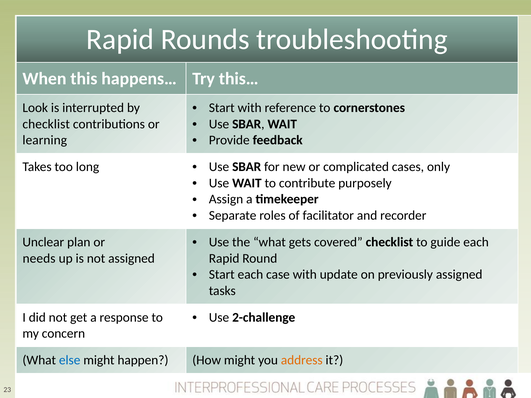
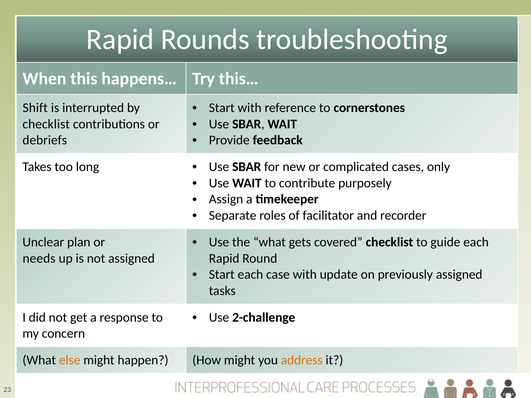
Look: Look -> Shift
learning: learning -> debriefs
else colour: blue -> orange
